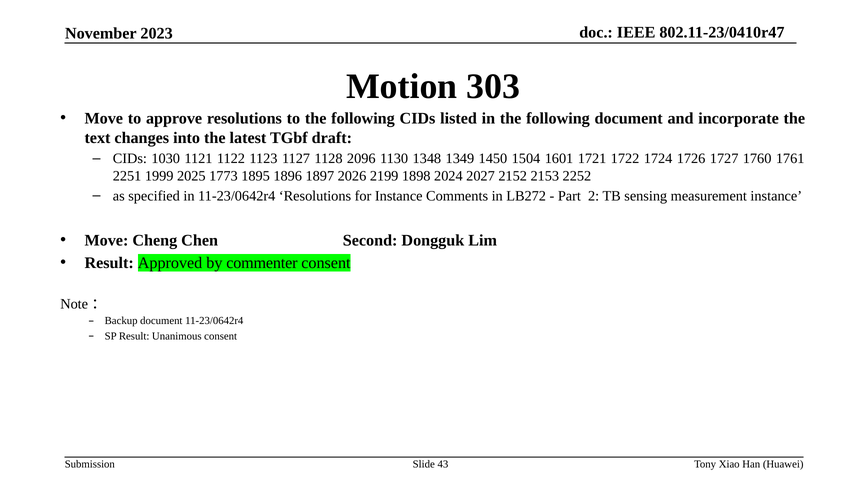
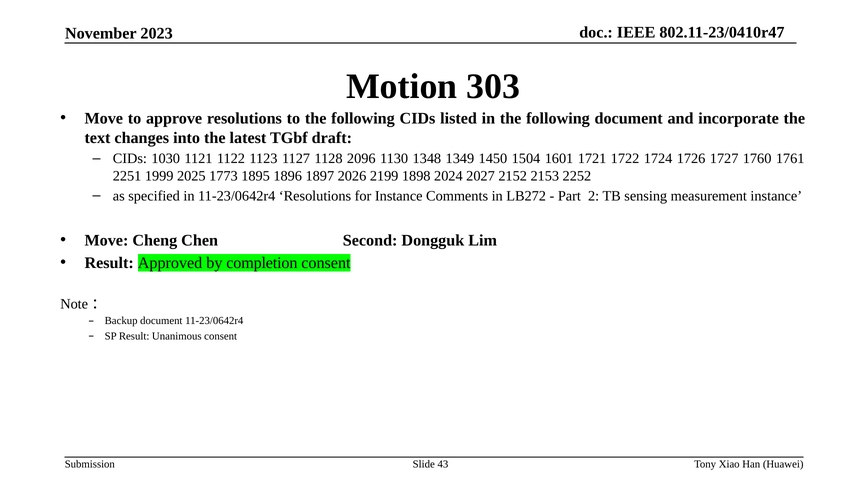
commenter: commenter -> completion
